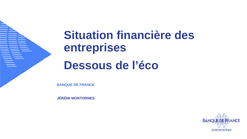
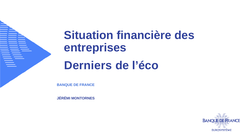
Dessous: Dessous -> Derniers
